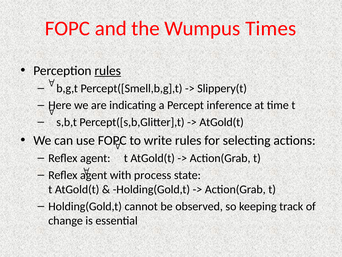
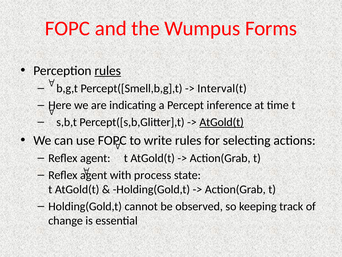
Times: Times -> Forms
Slippery(t: Slippery(t -> Interval(t
AtGold(t at (222, 122) underline: none -> present
